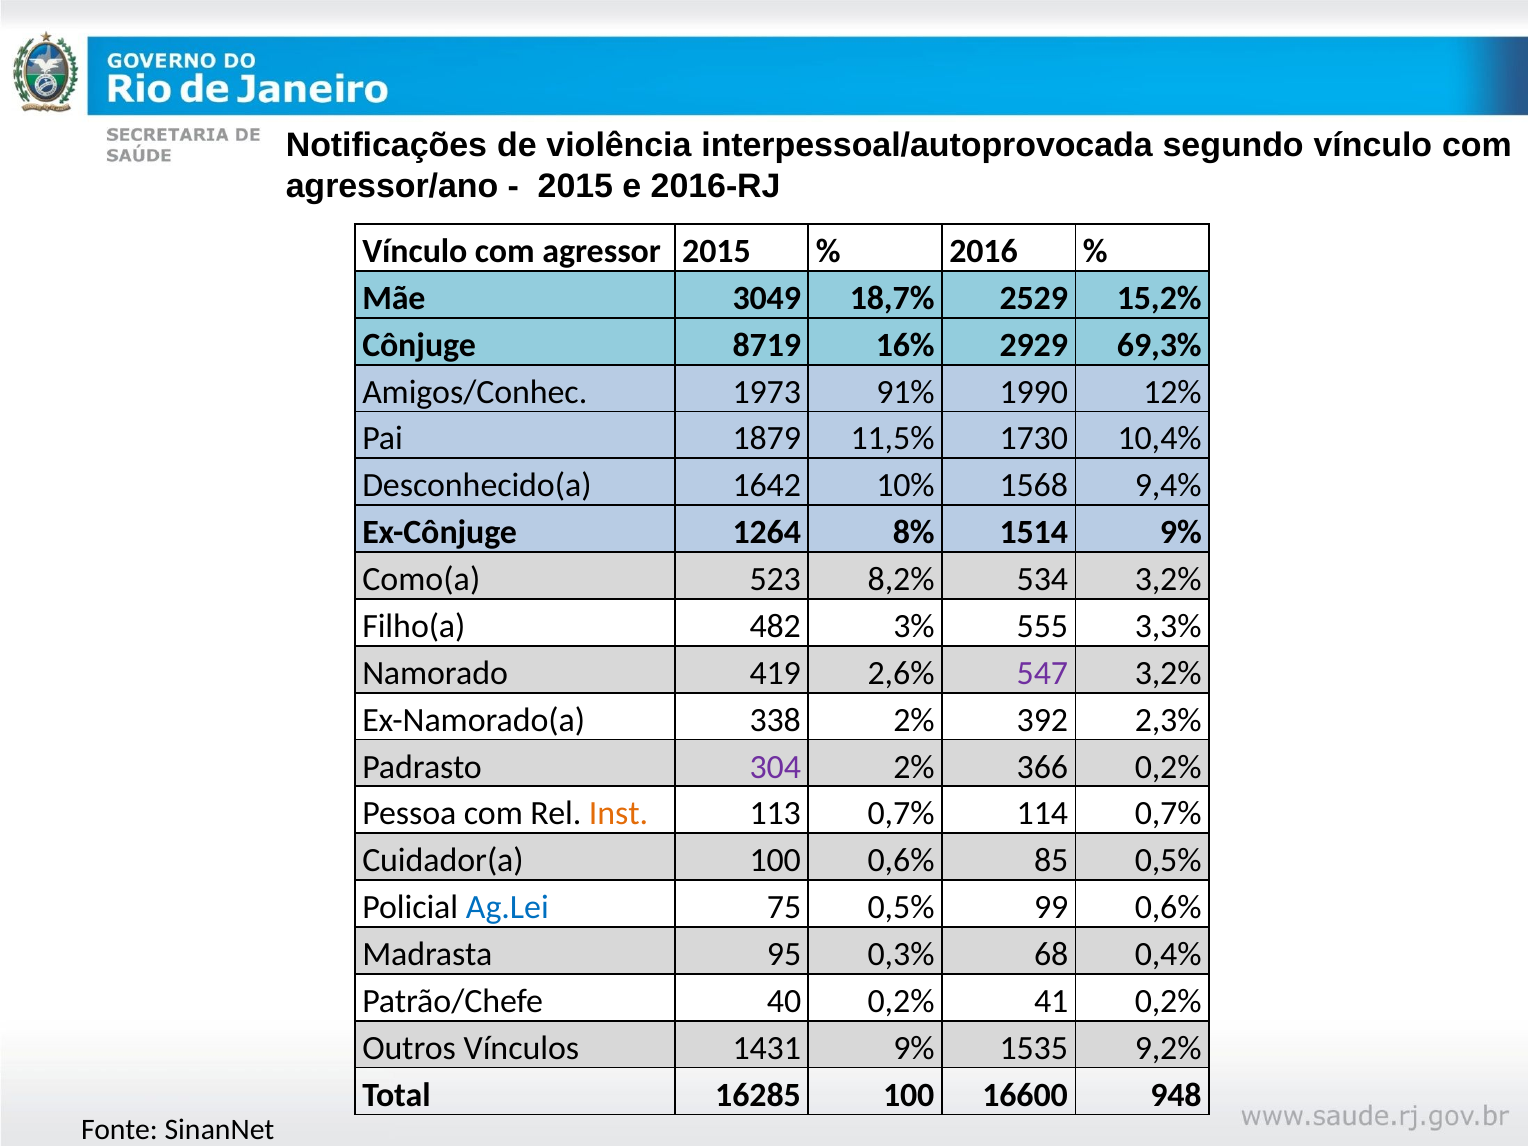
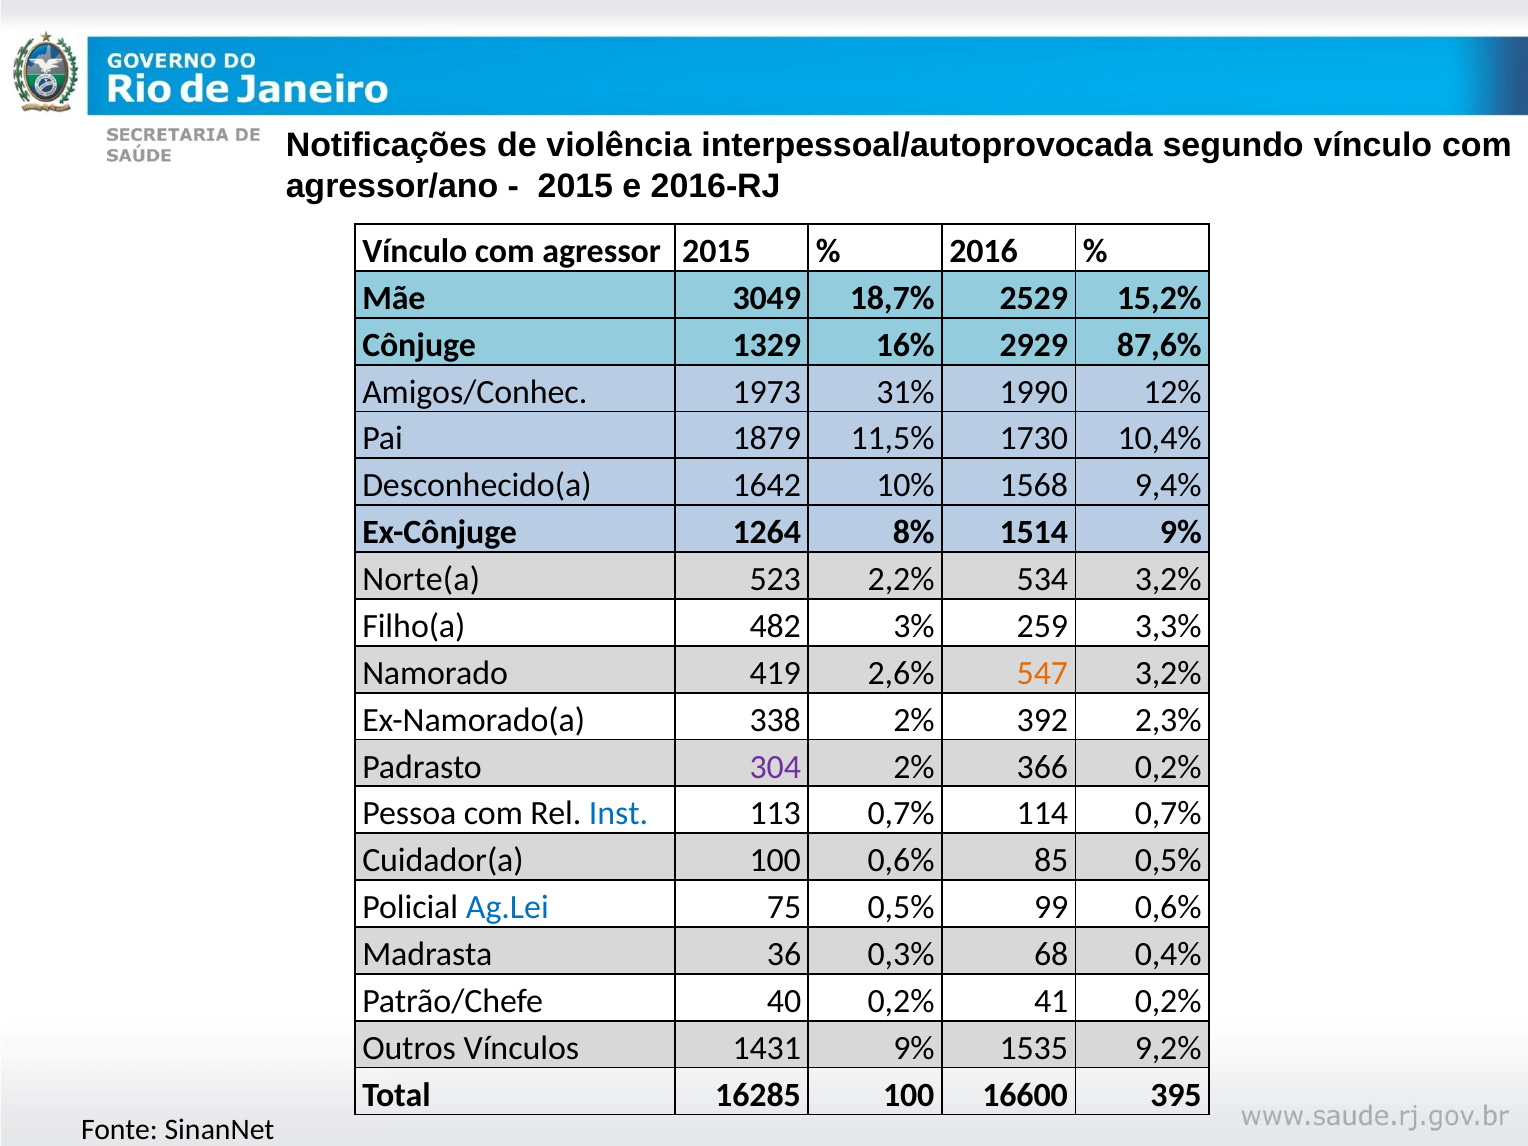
8719: 8719 -> 1329
69,3%: 69,3% -> 87,6%
91%: 91% -> 31%
Como(a: Como(a -> Norte(a
8,2%: 8,2% -> 2,2%
555: 555 -> 259
547 colour: purple -> orange
Inst colour: orange -> blue
95: 95 -> 36
948: 948 -> 395
